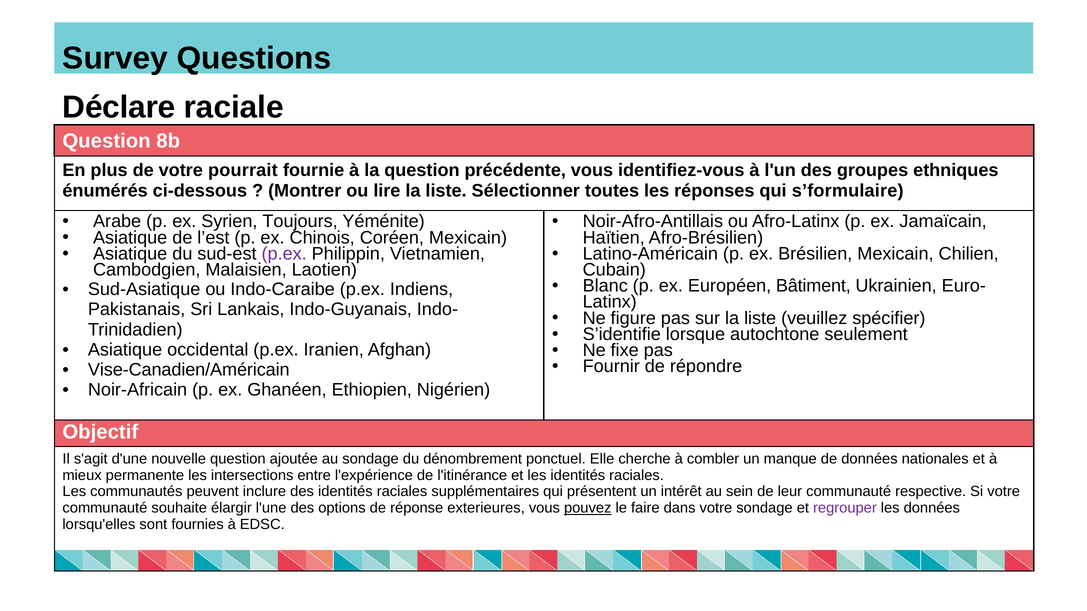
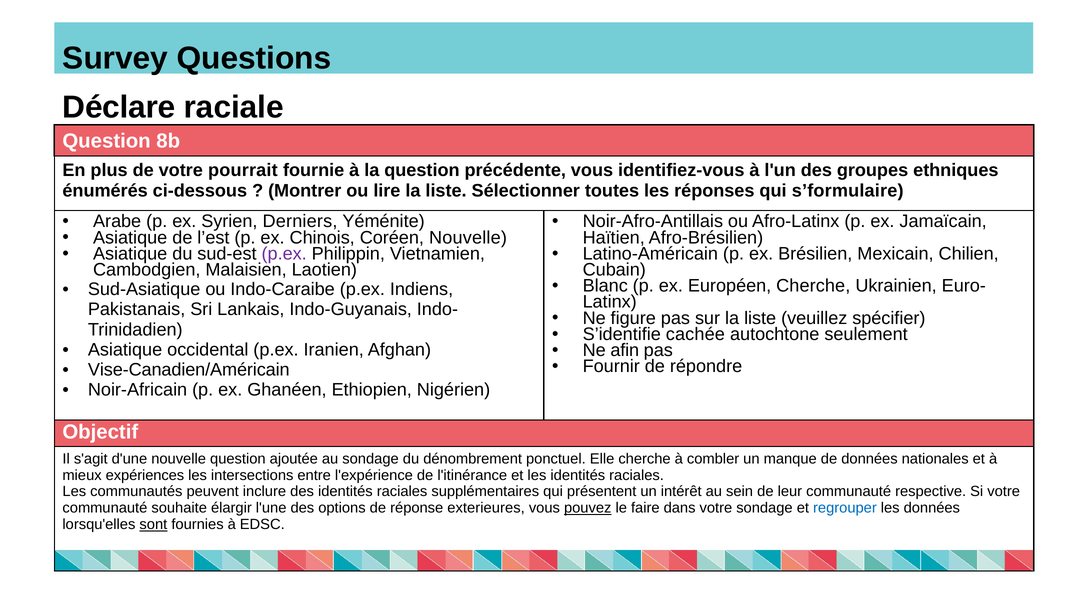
Toujours: Toujours -> Derniers
Coréen Mexicain: Mexicain -> Nouvelle
Européen Bâtiment: Bâtiment -> Cherche
lorsque: lorsque -> cachée
fixe: fixe -> afin
permanente: permanente -> expériences
regrouper colour: purple -> blue
sont underline: none -> present
